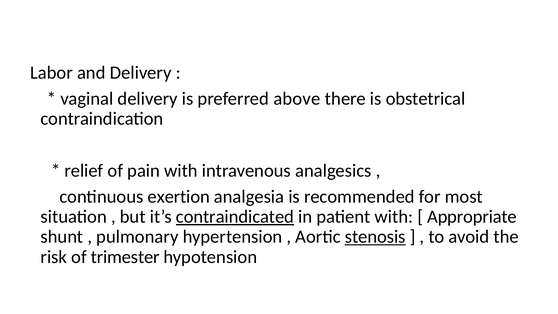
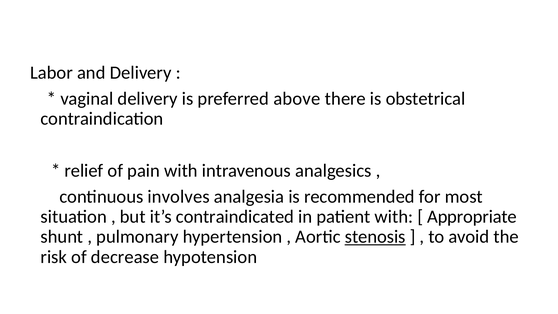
exertion: exertion -> involves
contraindicated underline: present -> none
trimester: trimester -> decrease
